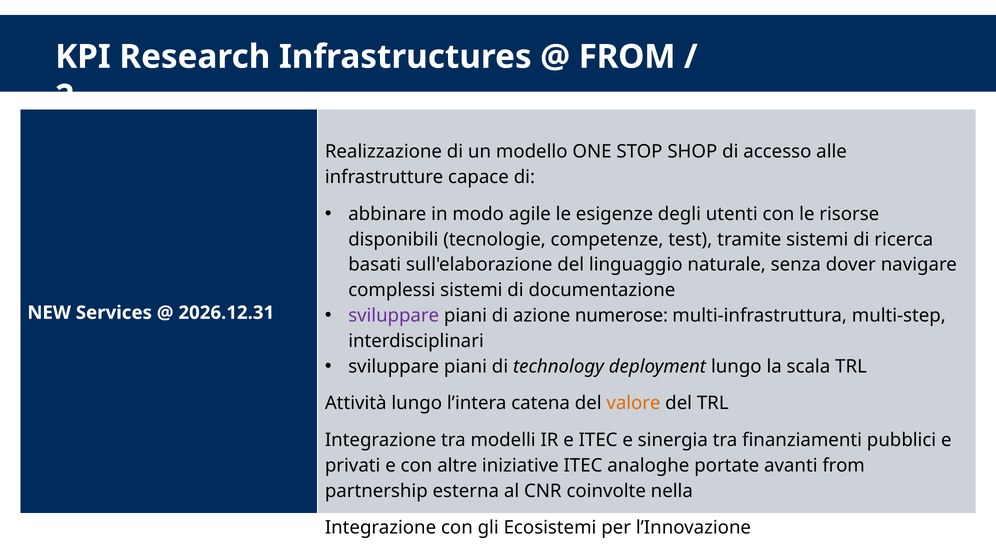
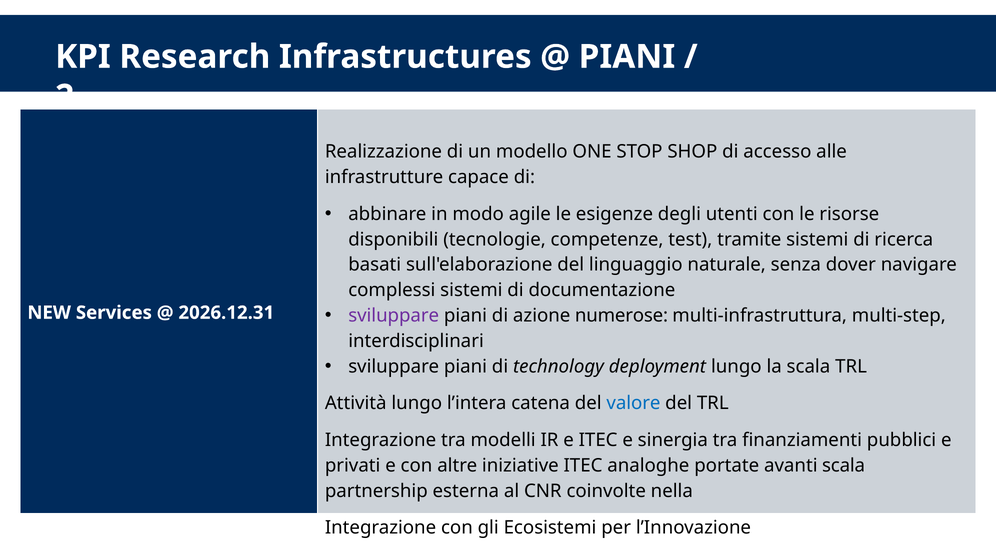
FROM at (627, 57): FROM -> PIANI
valore colour: orange -> blue
avanti from: from -> scala
